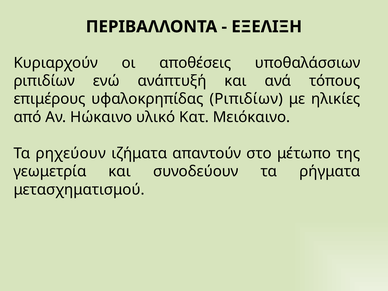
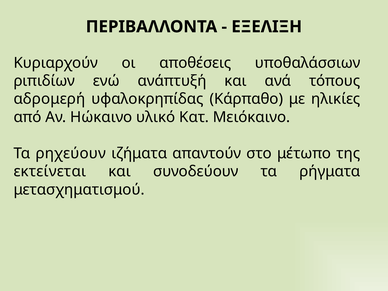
επιμέρους: επιμέρους -> αδρομερή
υφαλοκρηπίδας Ριπιδίων: Ριπιδίων -> Κάρπαθο
γεωμετρία: γεωμετρία -> εκτείνεται
